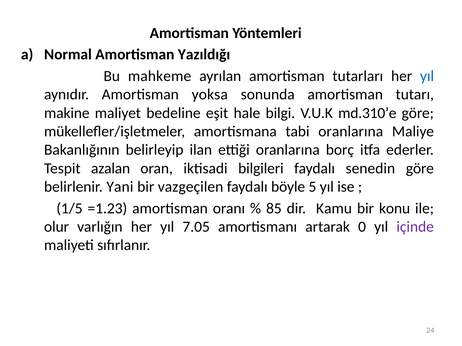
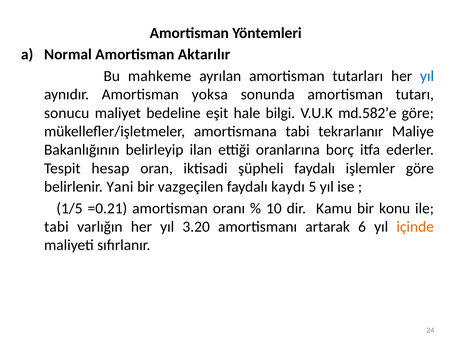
Yazıldığı: Yazıldığı -> Aktarılır
makine: makine -> sonucu
md.310’e: md.310’e -> md.582’e
tabi oranlarına: oranlarına -> tekrarlanır
azalan: azalan -> hesap
bilgileri: bilgileri -> şüpheli
senedin: senedin -> işlemler
böyle: böyle -> kaydı
=1.23: =1.23 -> =0.21
85: 85 -> 10
olur at (57, 227): olur -> tabi
7.05: 7.05 -> 3.20
0: 0 -> 6
içinde colour: purple -> orange
